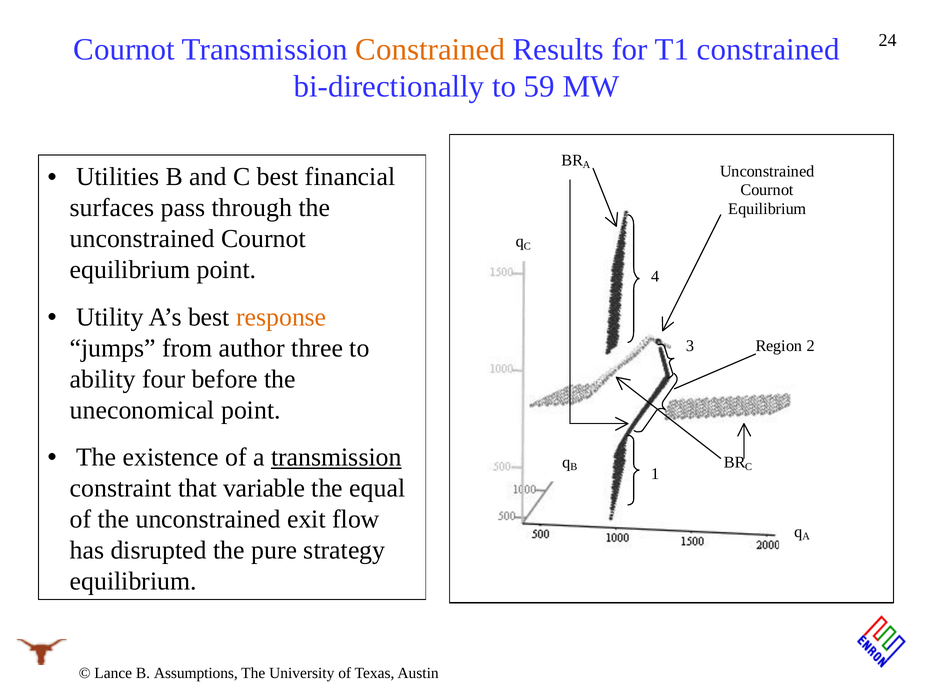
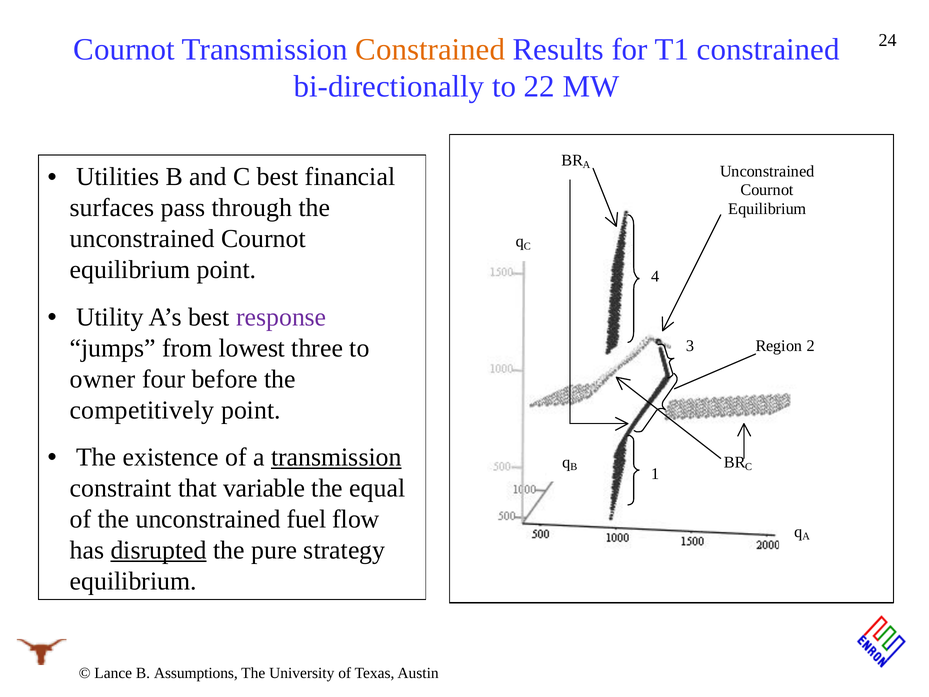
59: 59 -> 22
response colour: orange -> purple
author: author -> lowest
ability: ability -> owner
uneconomical: uneconomical -> competitively
exit: exit -> fuel
disrupted underline: none -> present
